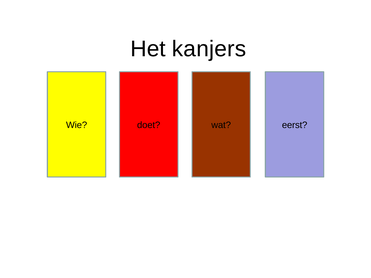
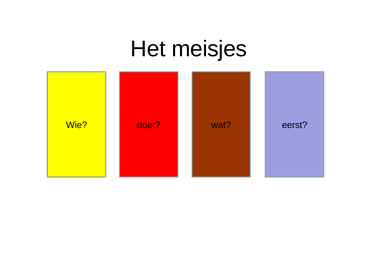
kanjers: kanjers -> meisjes
